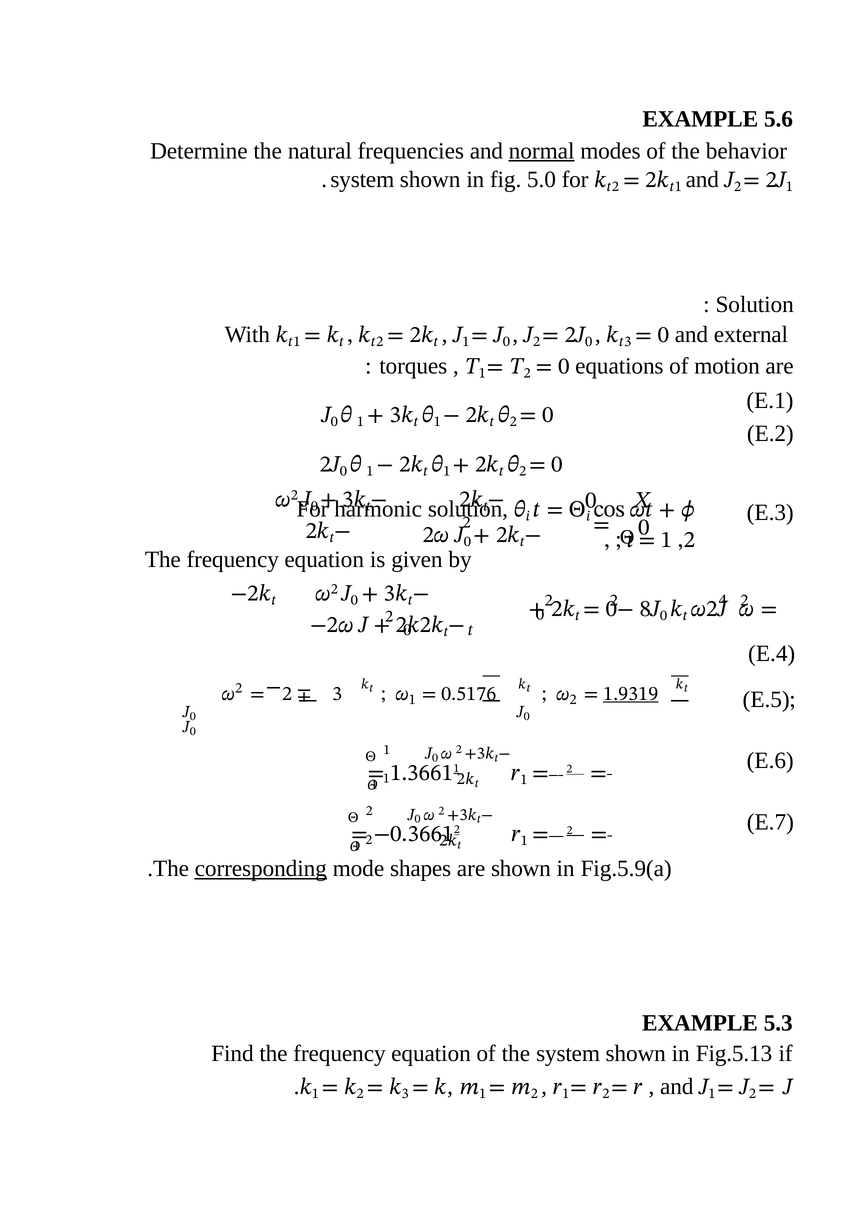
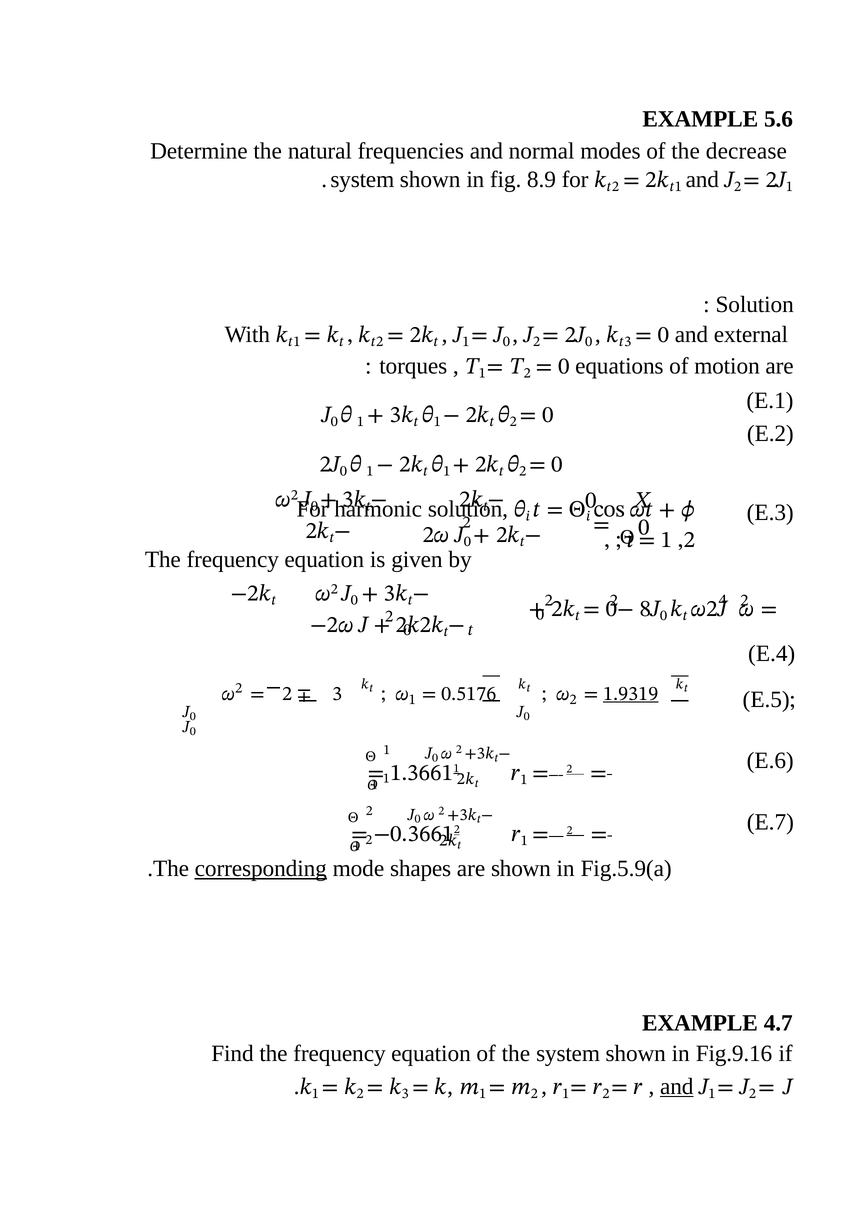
normal underline: present -> none
behavior: behavior -> decrease
5.0: 5.0 -> 8.9
5.3: 5.3 -> 4.7
Fig.5.13: Fig.5.13 -> Fig.9.16
and at (677, 1087) underline: none -> present
